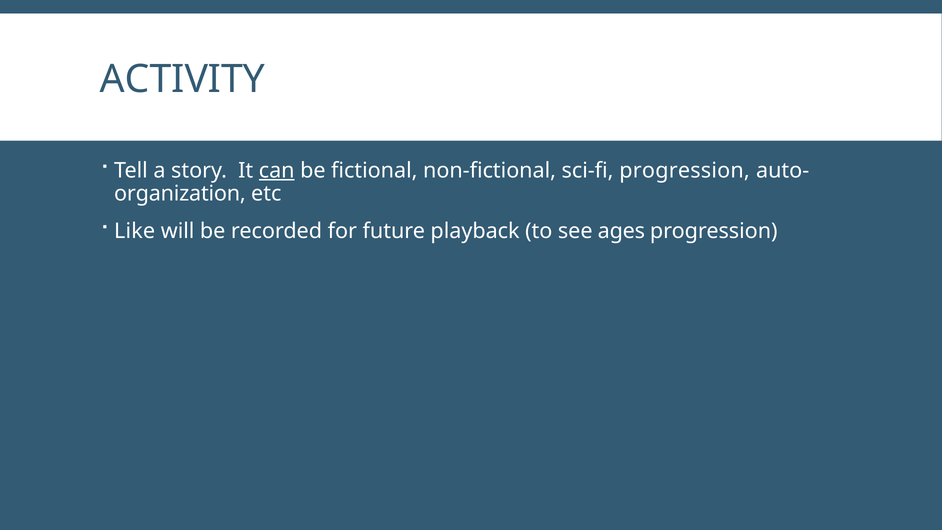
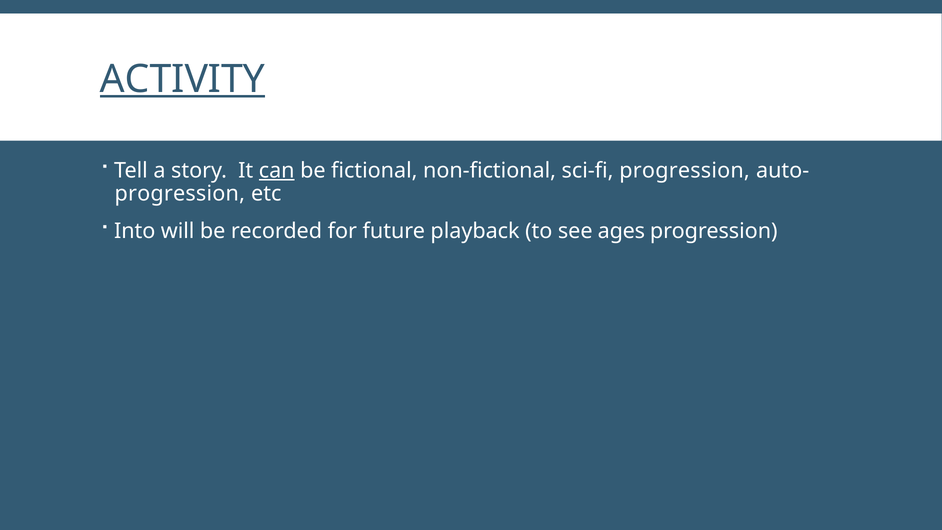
ACTIVITY underline: none -> present
organization at (180, 194): organization -> progression
Like: Like -> Into
